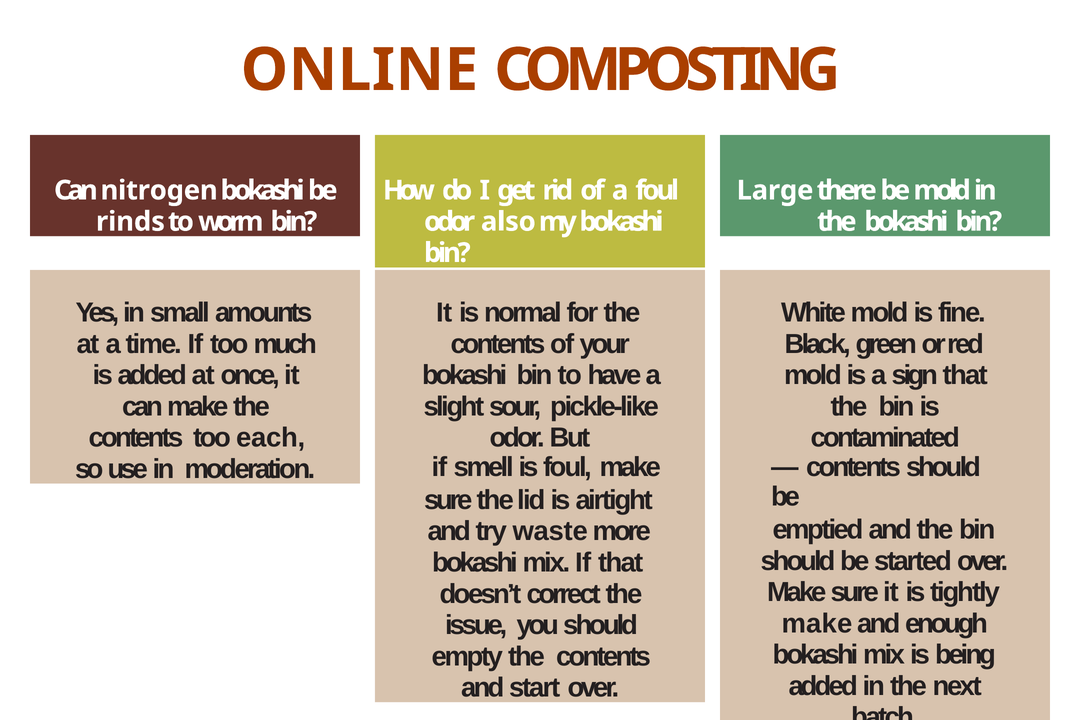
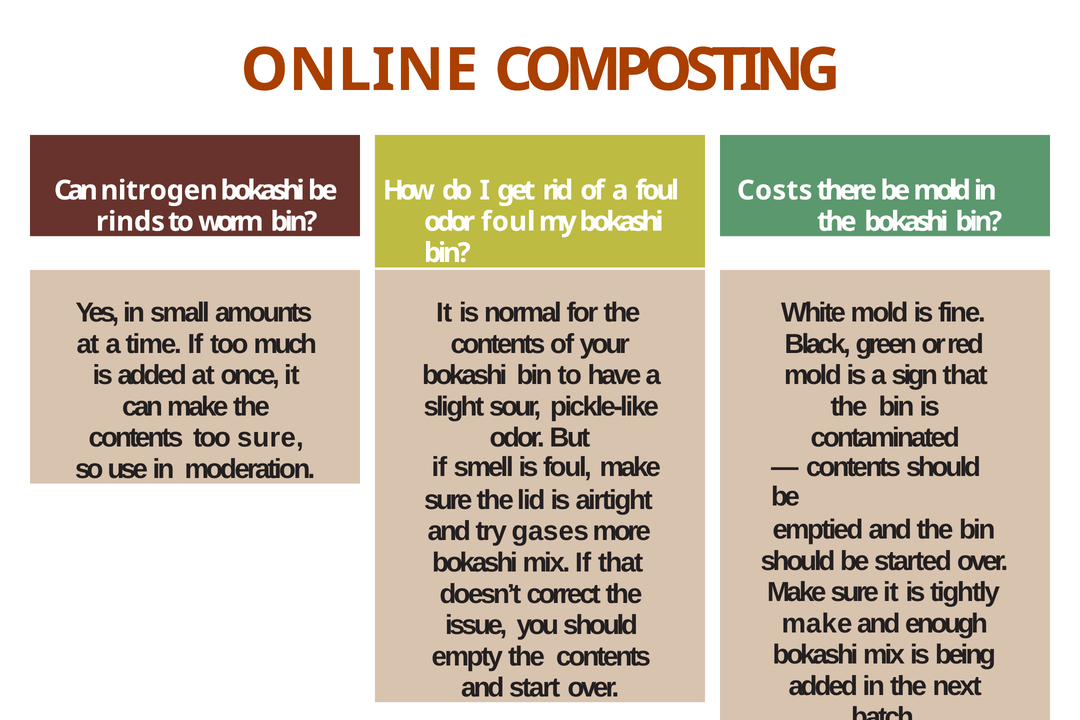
Large: Large -> Costs
odor also: also -> foul
too each: each -> sure
waste: waste -> gases
